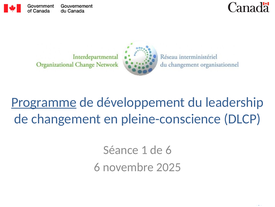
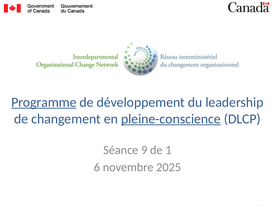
pleine-conscience underline: none -> present
Séance 1: 1 -> 9
de 6: 6 -> 1
